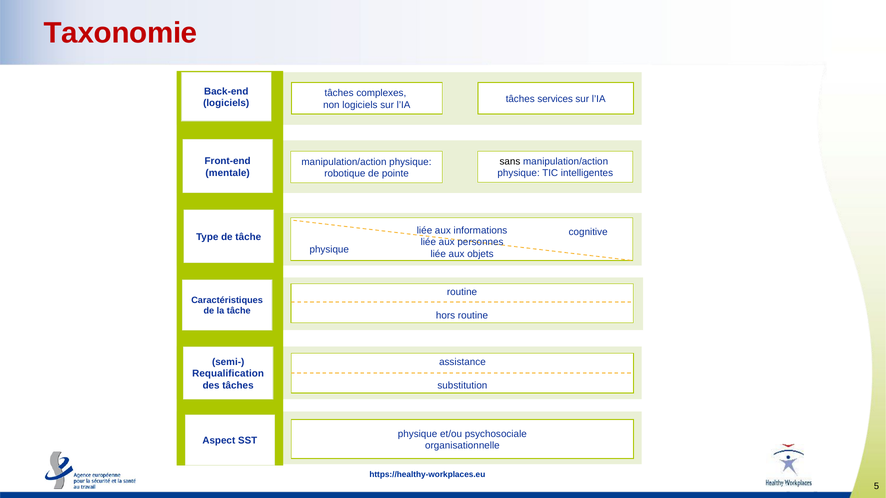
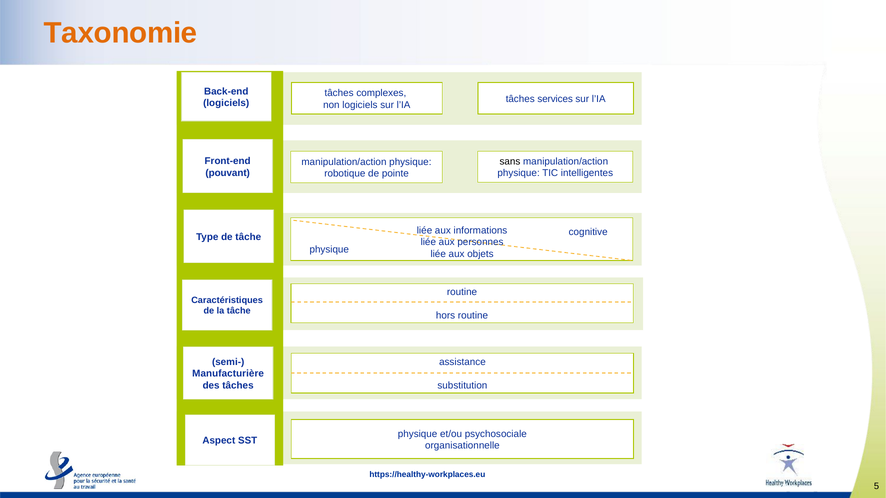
Taxonomie colour: red -> orange
mentale: mentale -> pouvant
Requalification: Requalification -> Manufacturière
